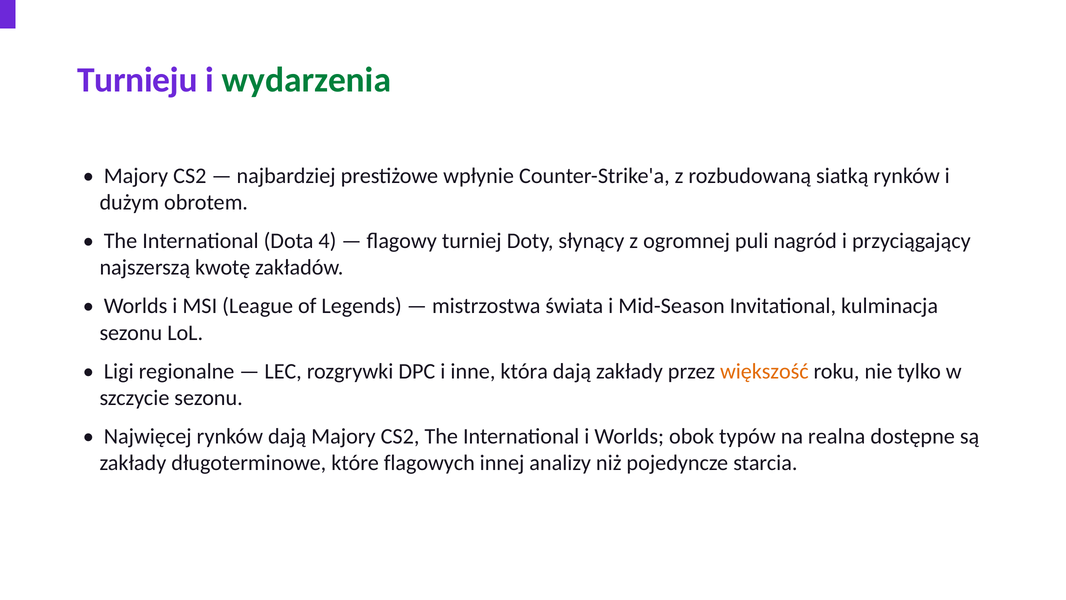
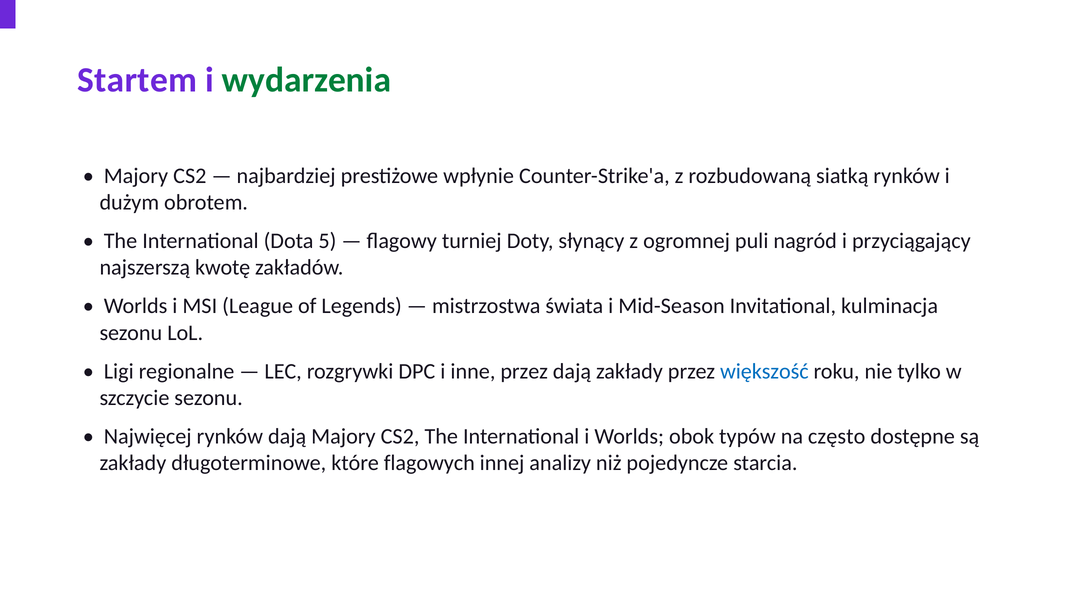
Turnieju: Turnieju -> Startem
4: 4 -> 5
inne która: która -> przez
większość colour: orange -> blue
realna: realna -> często
